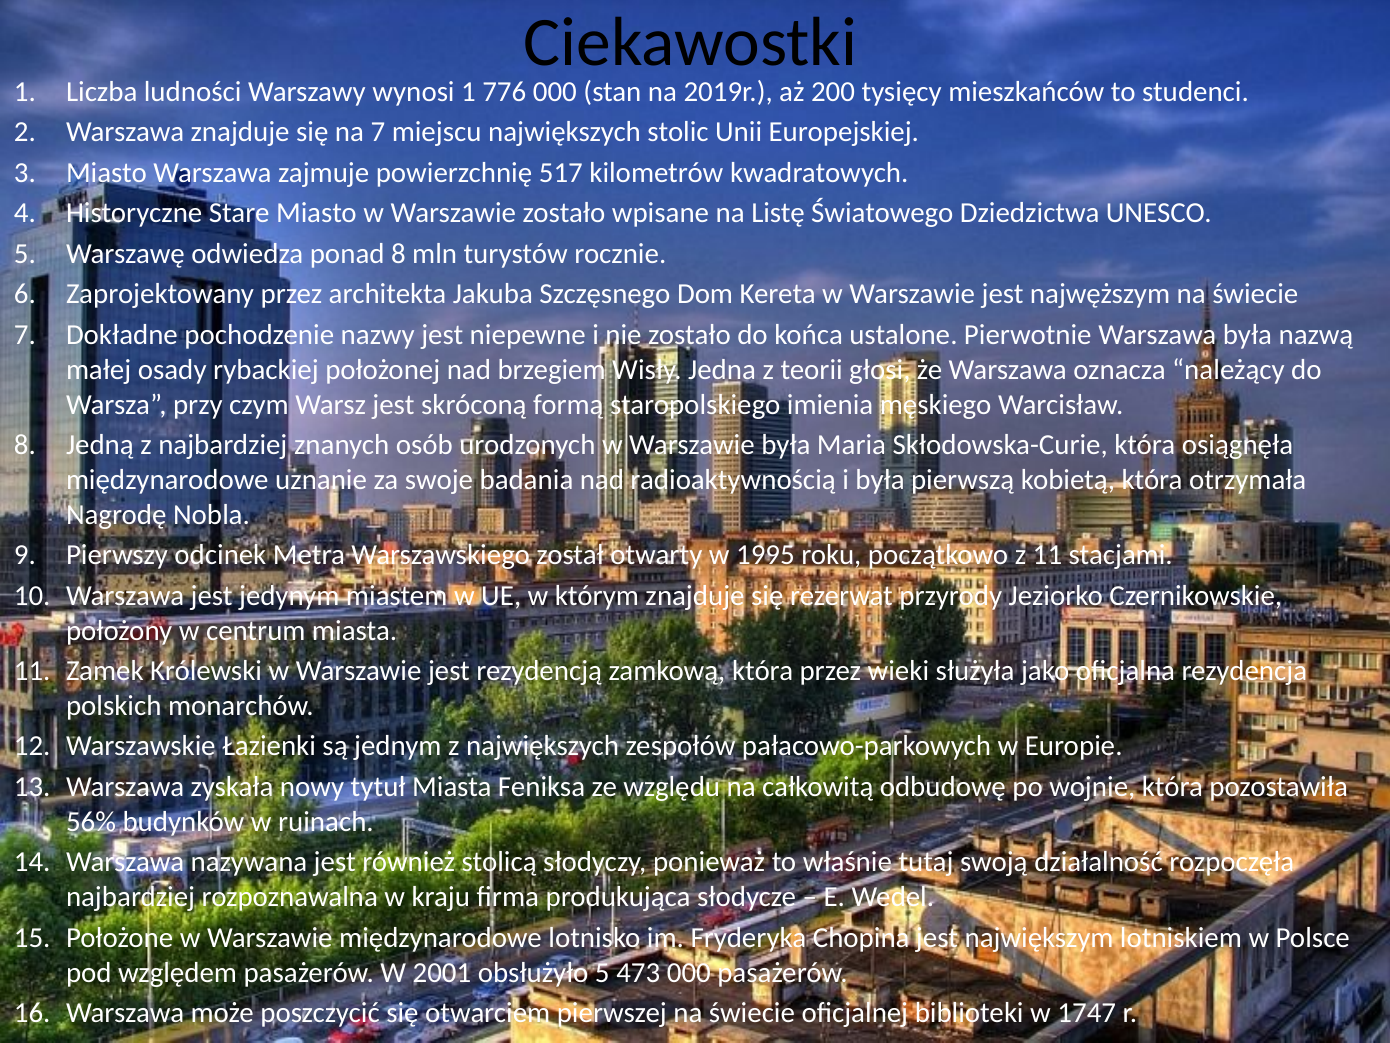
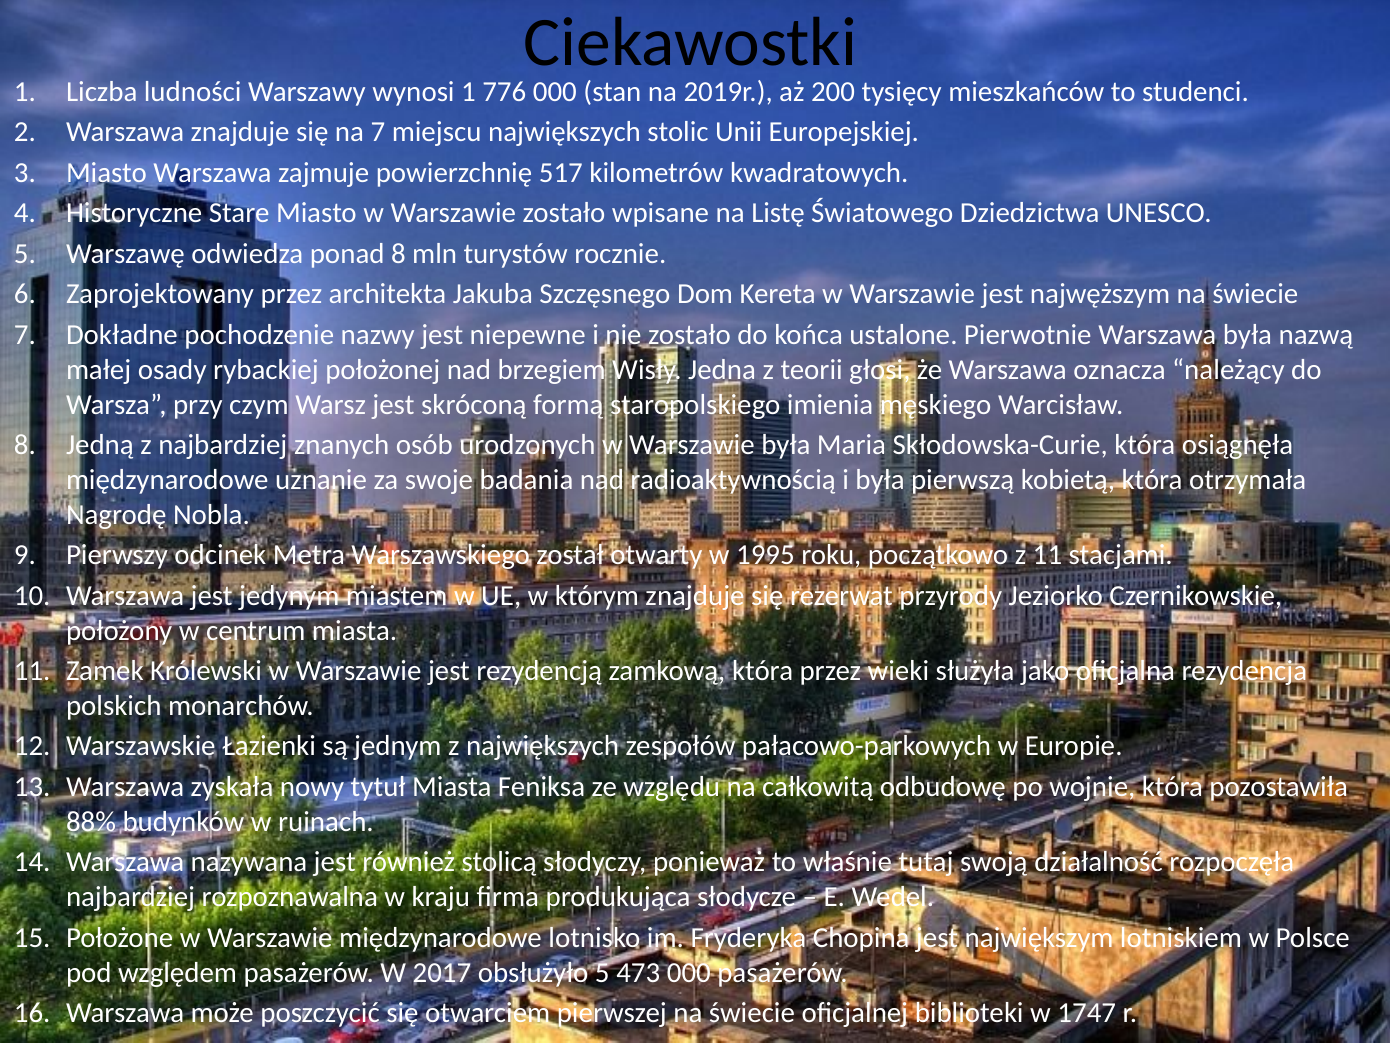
56%: 56% -> 88%
2001: 2001 -> 2017
